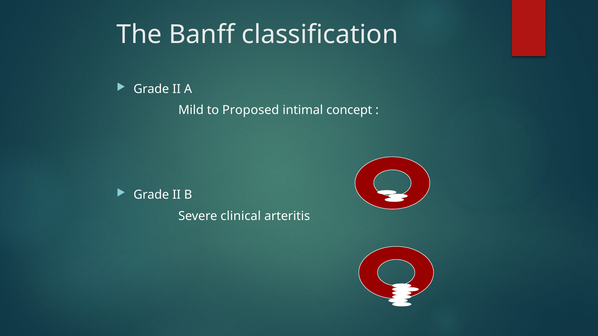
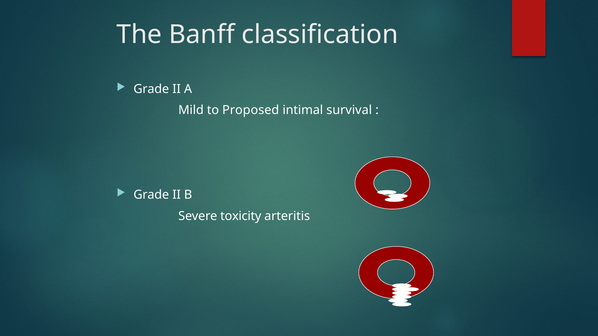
concept: concept -> survival
clinical: clinical -> toxicity
